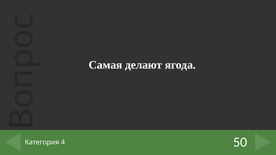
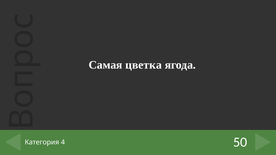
делают: делают -> цветка
